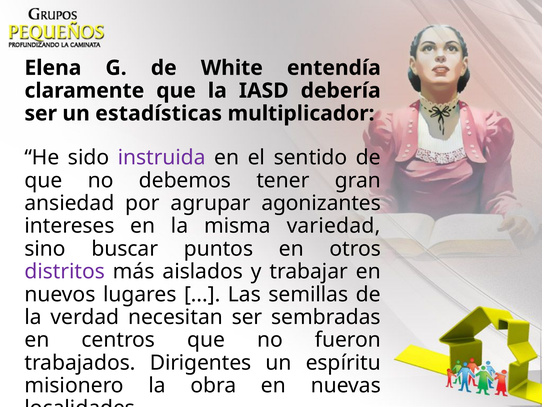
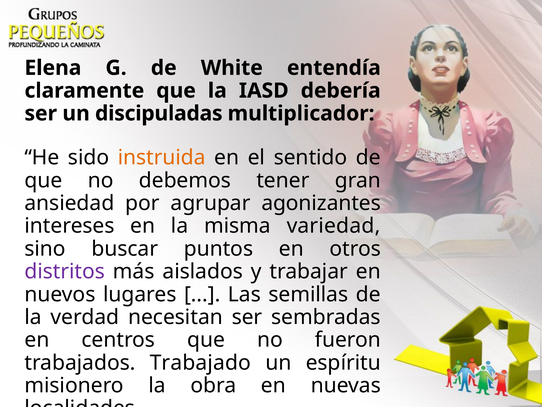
estadísticas: estadísticas -> discipuladas
instruida colour: purple -> orange
Dirigentes: Dirigentes -> Trabajado
